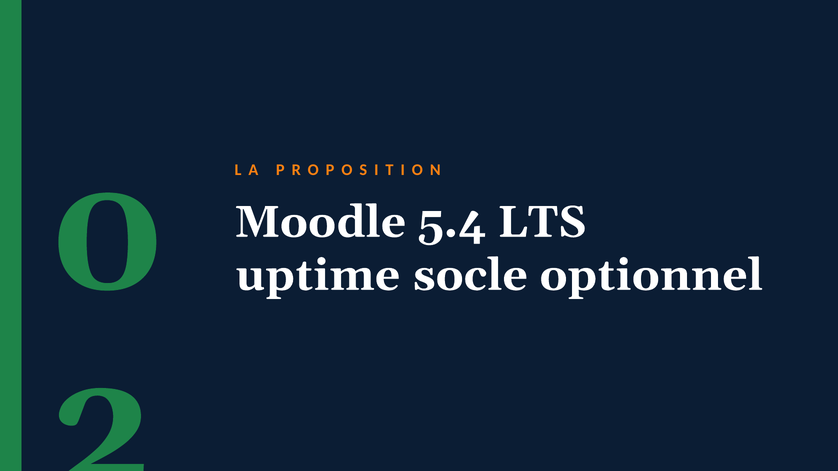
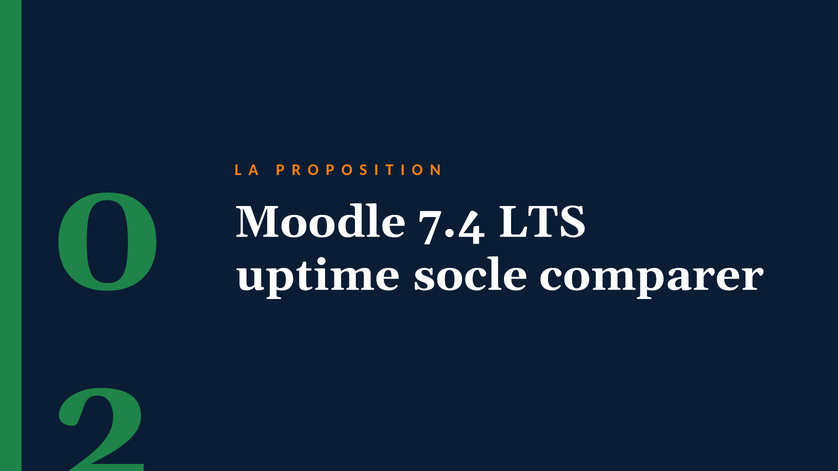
5.4: 5.4 -> 7.4
optionnel: optionnel -> comparer
